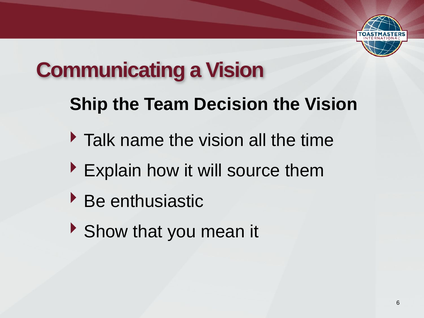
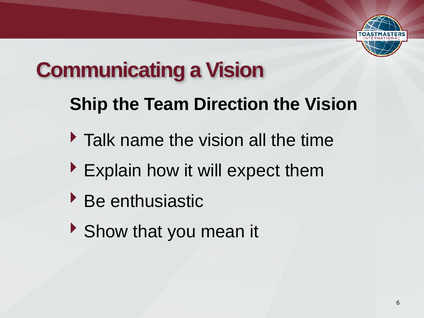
Decision: Decision -> Direction
source: source -> expect
